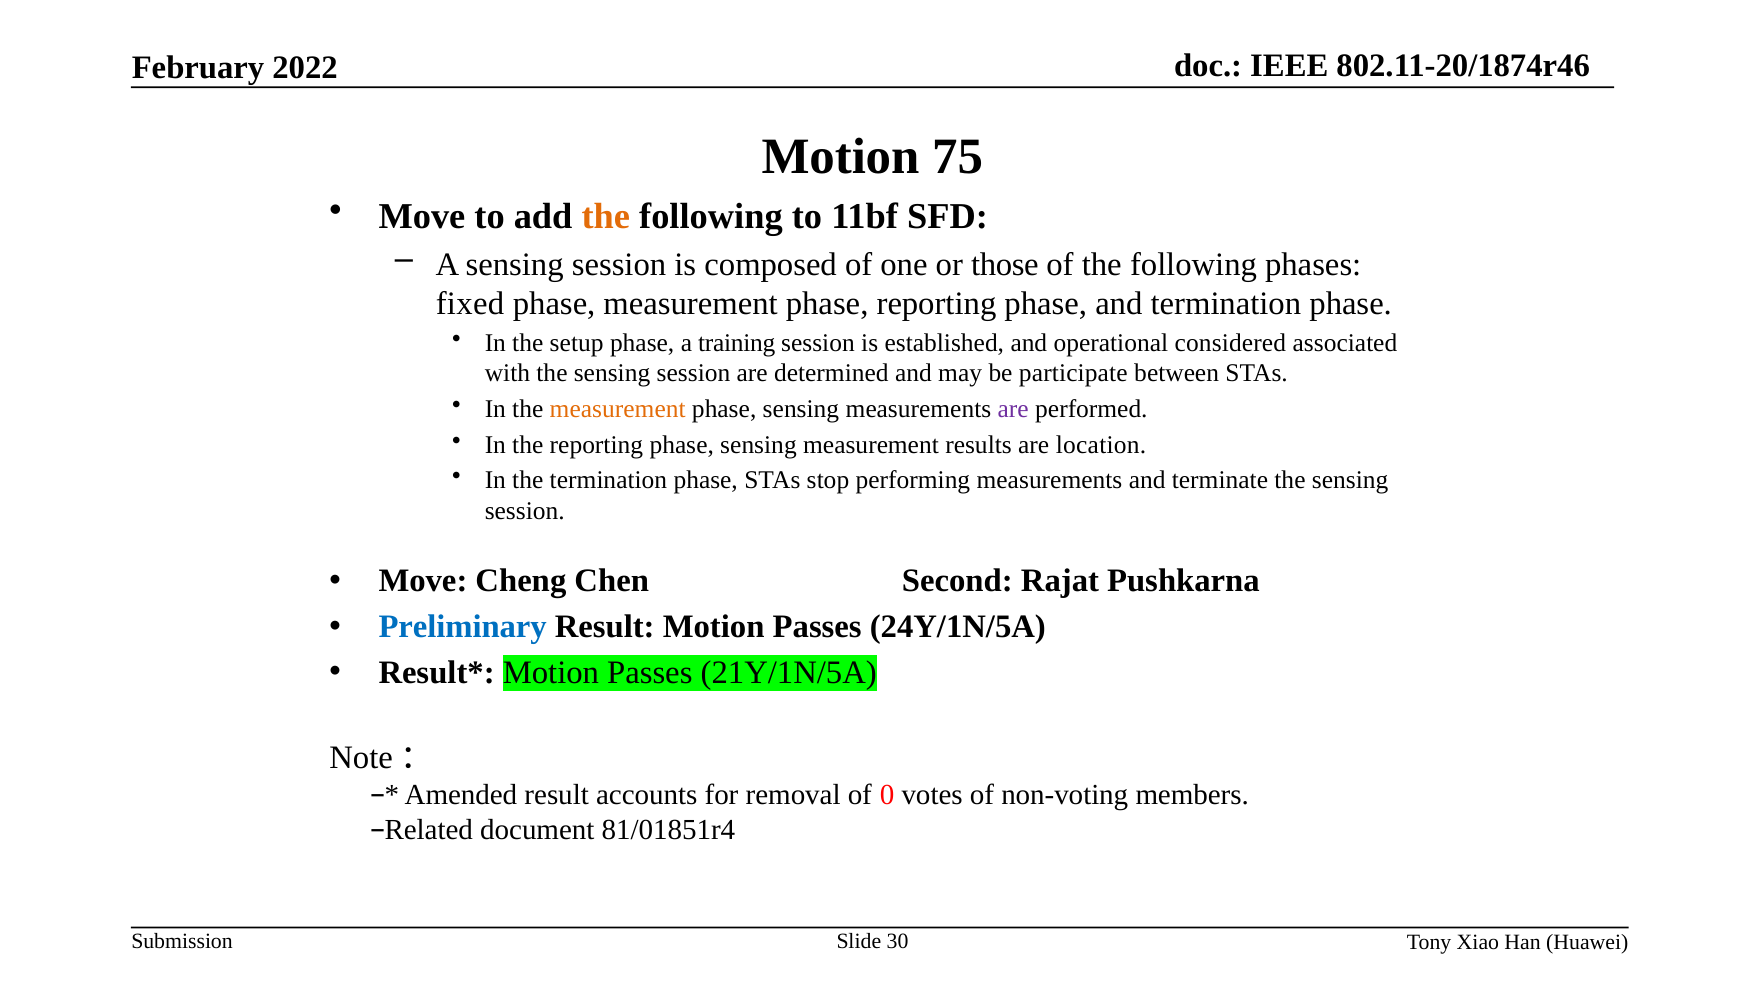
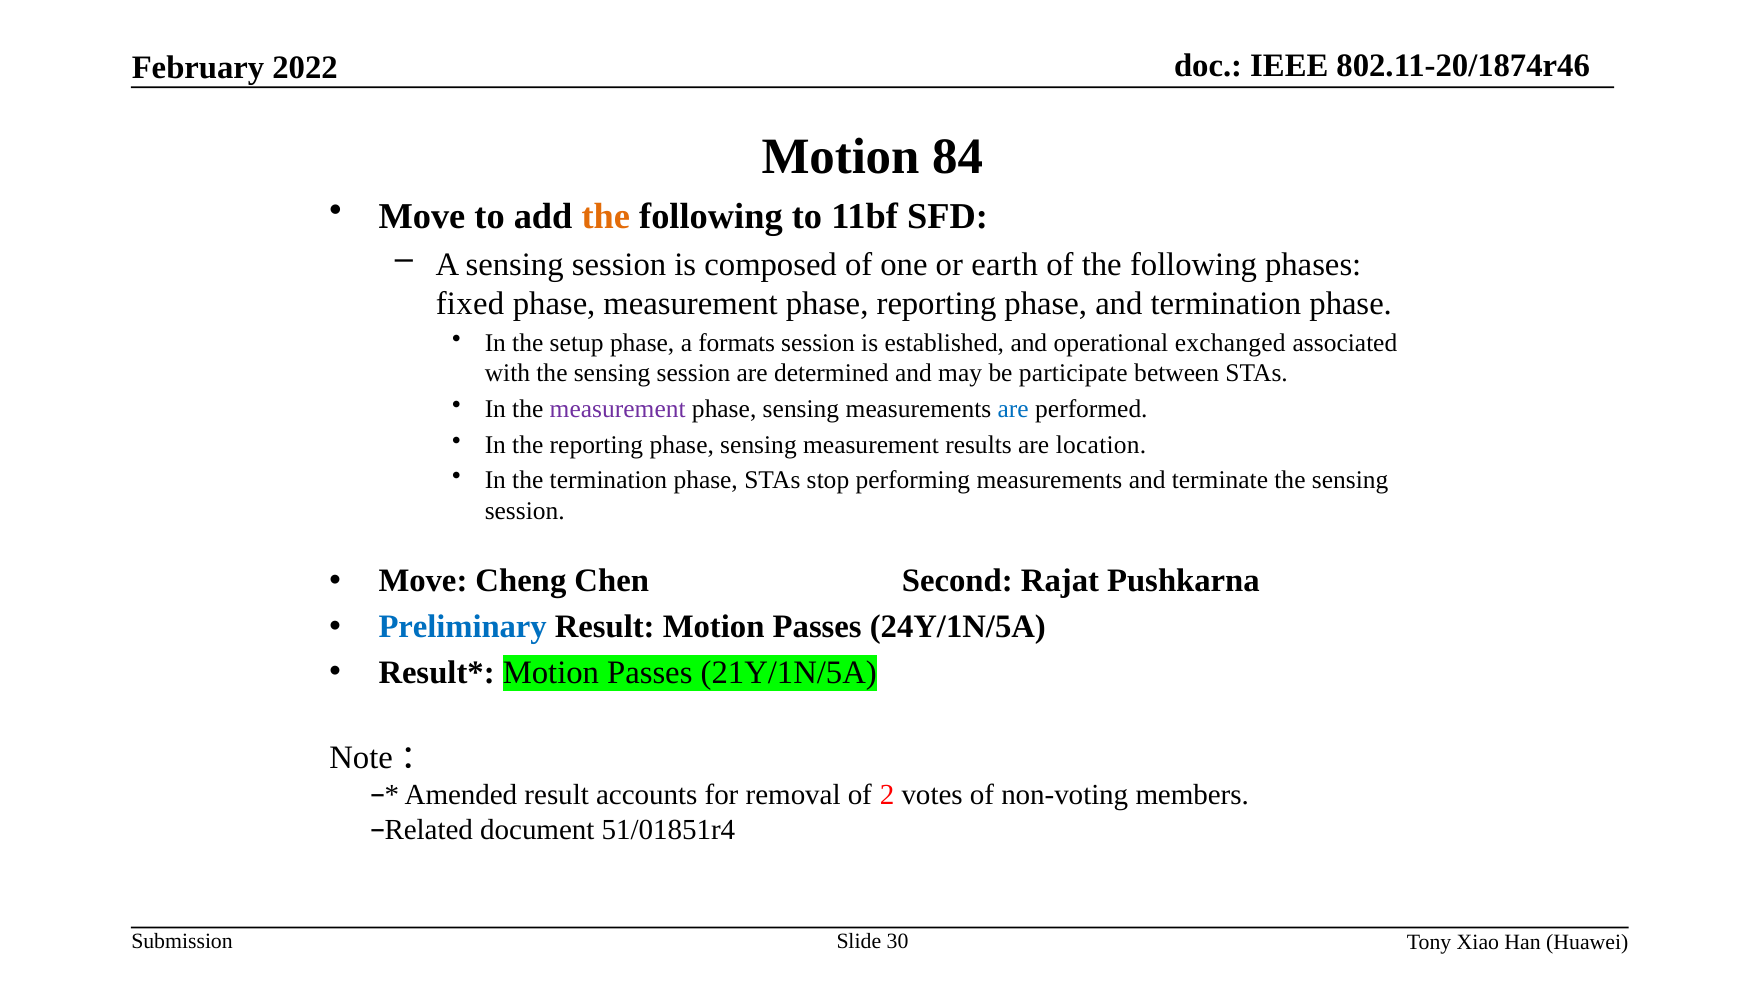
75: 75 -> 84
those: those -> earth
training: training -> formats
considered: considered -> exchanged
measurement at (618, 409) colour: orange -> purple
are at (1013, 409) colour: purple -> blue
0: 0 -> 2
81/01851r4: 81/01851r4 -> 51/01851r4
